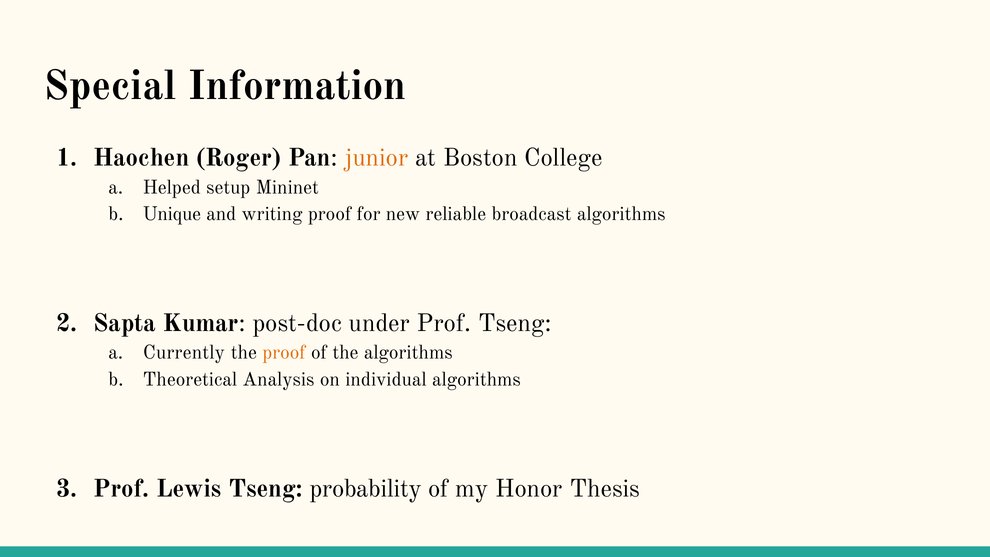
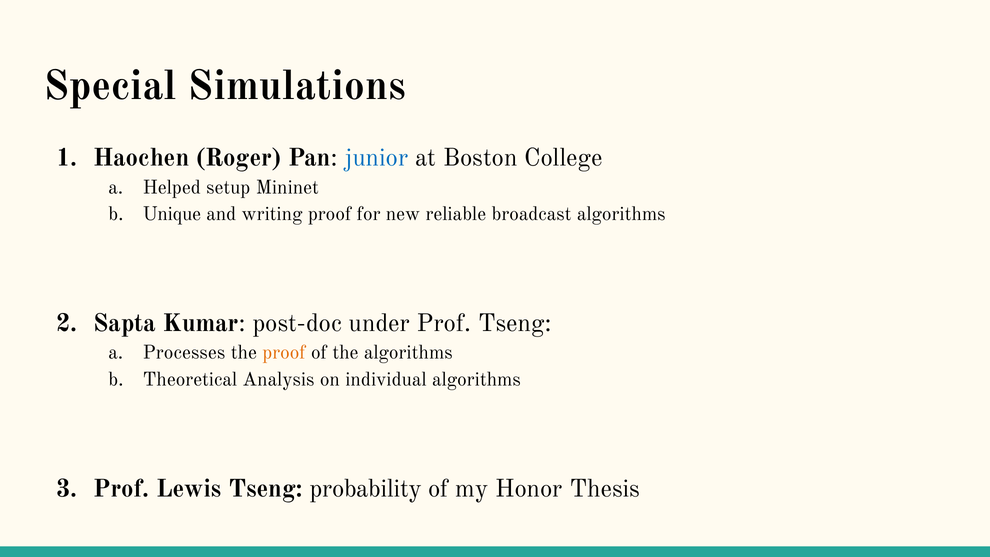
Information: Information -> Simulations
junior colour: orange -> blue
Currently: Currently -> Processes
